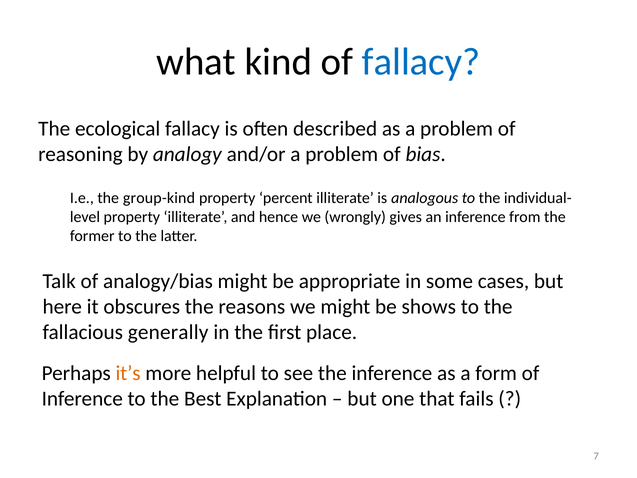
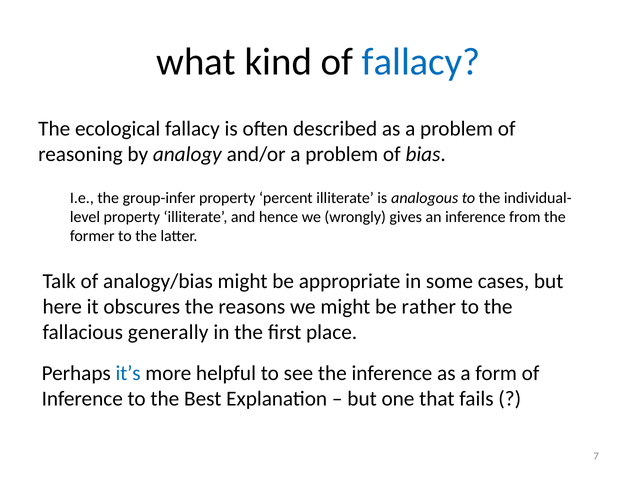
group-kind: group-kind -> group-infer
shows: shows -> rather
it’s colour: orange -> blue
